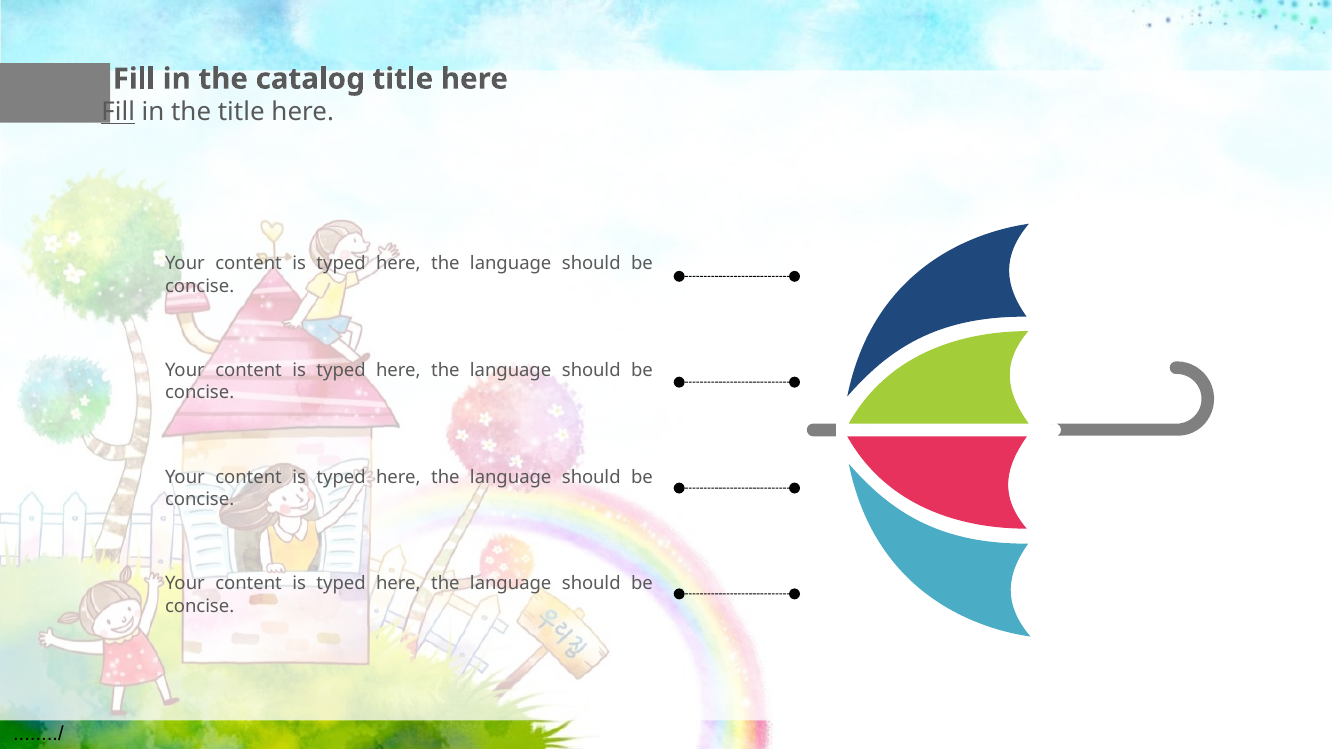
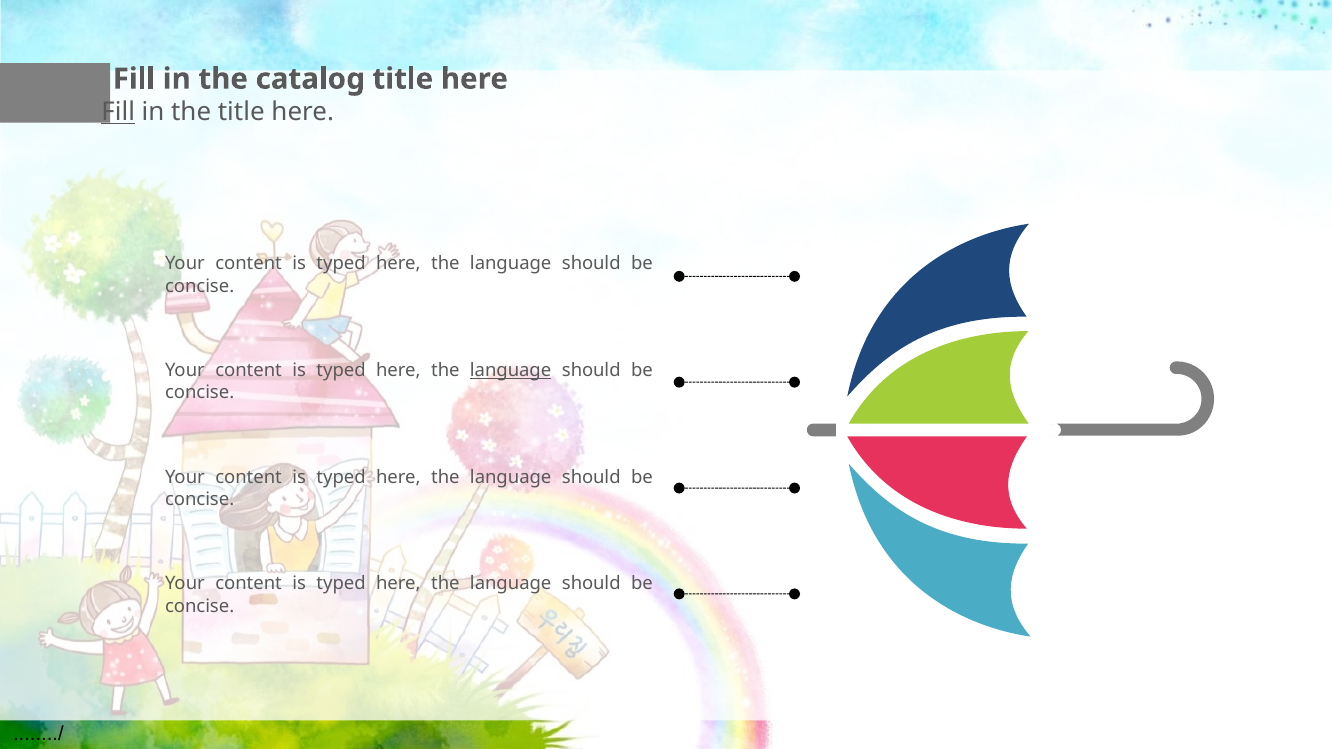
language at (511, 371) underline: none -> present
